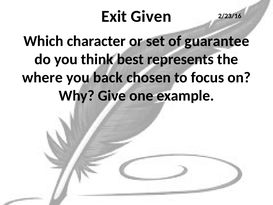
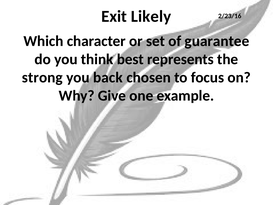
Given: Given -> Likely
where: where -> strong
